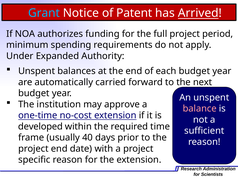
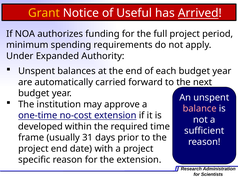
Grant colour: light blue -> yellow
Patent: Patent -> Useful
40: 40 -> 31
